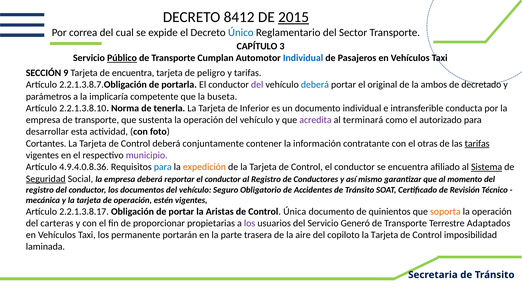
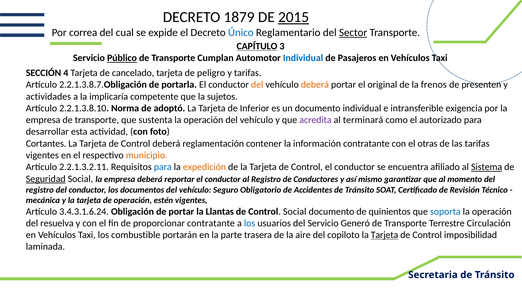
8412: 8412 -> 1879
Sector underline: none -> present
CAPÍTULO underline: none -> present
9: 9 -> 4
de encuentra: encuentra -> cancelado
del at (257, 85) colour: purple -> orange
deberá at (315, 85) colour: blue -> orange
ambos: ambos -> frenos
decretado: decretado -> presenten
parámetros: parámetros -> actividades
buseta: buseta -> sujetos
tenerla: tenerla -> adoptó
conducta: conducta -> exigencia
conjuntamente: conjuntamente -> reglamentación
tarifas at (477, 143) underline: present -> none
municipio colour: purple -> orange
4.9.4.0.8.36: 4.9.4.0.8.36 -> 2.2.1.3.2.11
2.2.1.3.8.17: 2.2.1.3.8.17 -> 3.4.3.1.6.24
Aristas: Aristas -> Llantas
Control Única: Única -> Social
soporta colour: orange -> blue
carteras: carteras -> resuelva
proporcionar propietarias: propietarias -> contratante
los at (250, 223) colour: purple -> blue
Adaptados: Adaptados -> Circulación
permanente: permanente -> combustible
Tarjeta at (385, 235) underline: none -> present
